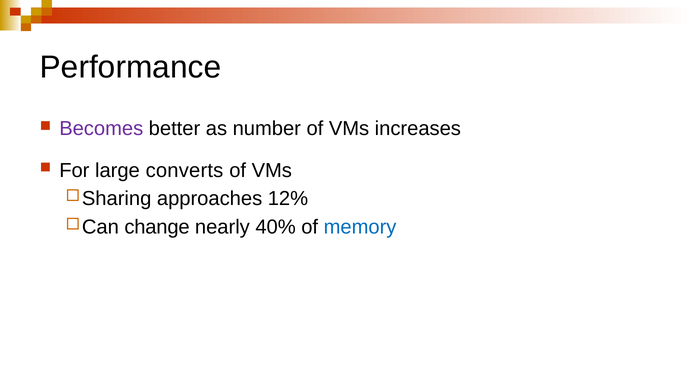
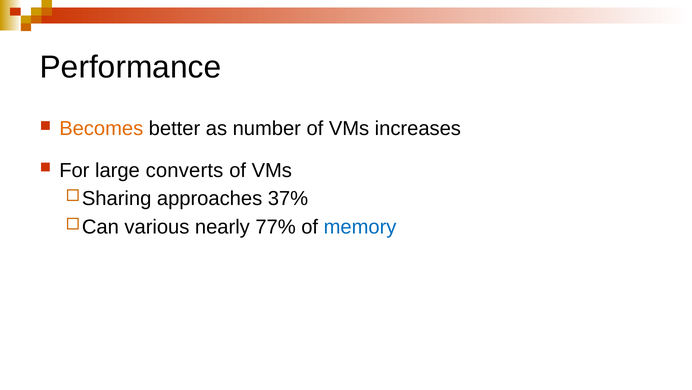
Becomes colour: purple -> orange
12%: 12% -> 37%
change: change -> various
40%: 40% -> 77%
